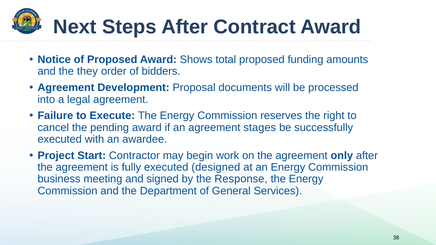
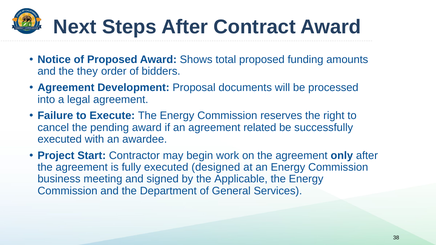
stages: stages -> related
Response: Response -> Applicable
